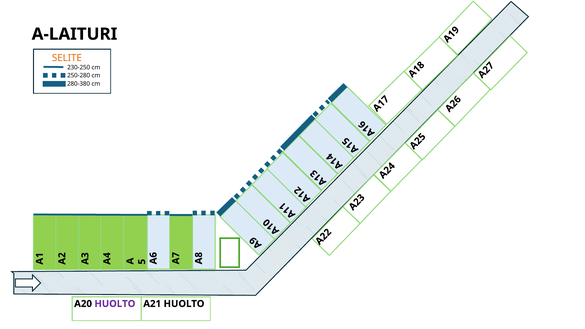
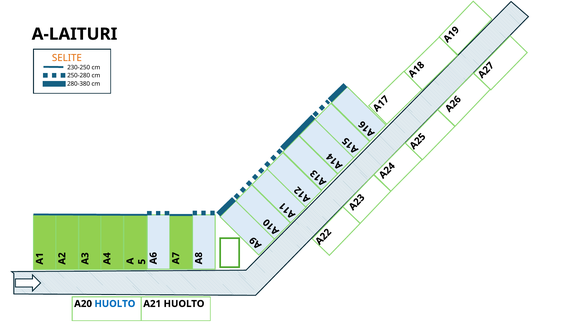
HUOLTO at (115, 304) colour: purple -> blue
